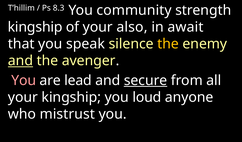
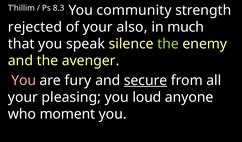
kingship at (35, 27): kingship -> rejected
await: await -> much
the at (168, 44) colour: yellow -> light green
and at (20, 61) underline: present -> none
lead: lead -> fury
your kingship: kingship -> pleasing
mistrust: mistrust -> moment
